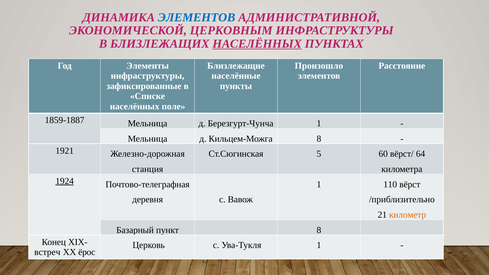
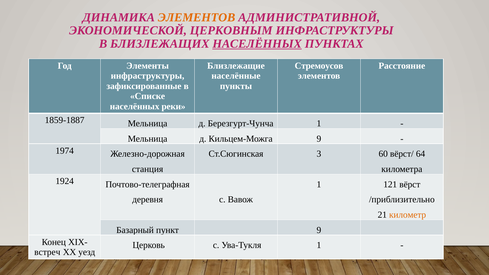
ЭЛЕМЕНТОВ at (197, 17) colour: blue -> orange
Произошло: Произошло -> Стремоусов
поле: поле -> реки
Кильцем-Можга 8: 8 -> 9
1921: 1921 -> 1974
5: 5 -> 3
1924 underline: present -> none
110: 110 -> 121
пункт 8: 8 -> 9
ёрос: ёрос -> уезд
